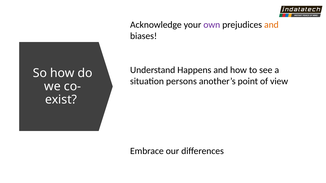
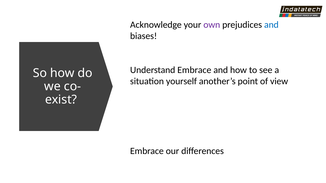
and at (271, 25) colour: orange -> blue
Understand Happens: Happens -> Embrace
persons: persons -> yourself
